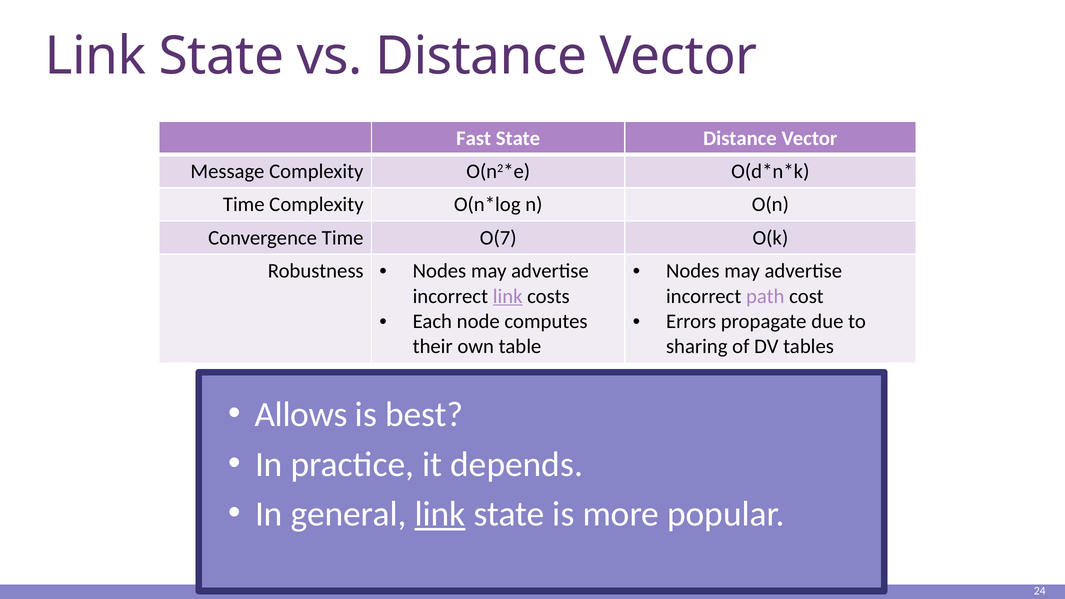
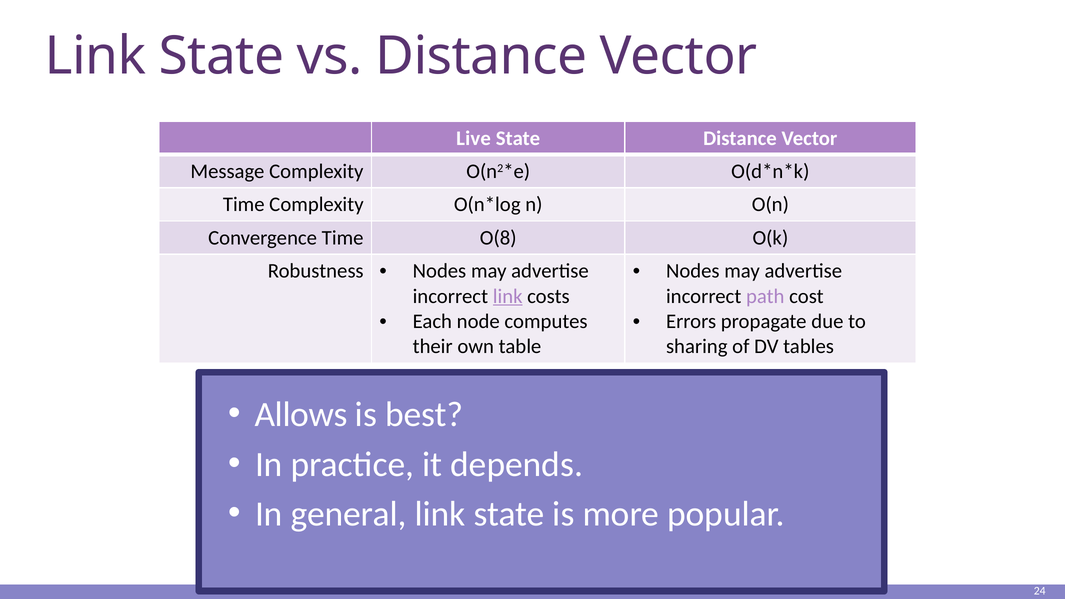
Fast: Fast -> Live
O(7: O(7 -> O(8
link at (440, 514) underline: present -> none
